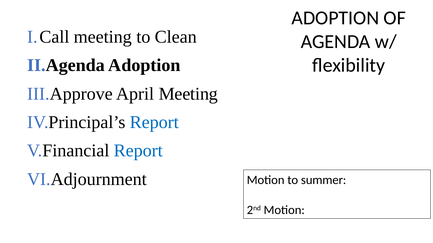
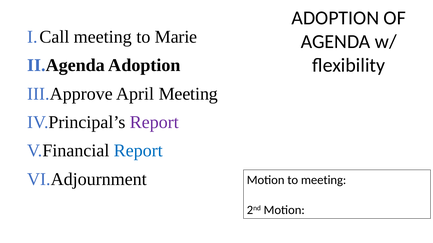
Clean: Clean -> Marie
Report at (154, 123) colour: blue -> purple
to summer: summer -> meeting
